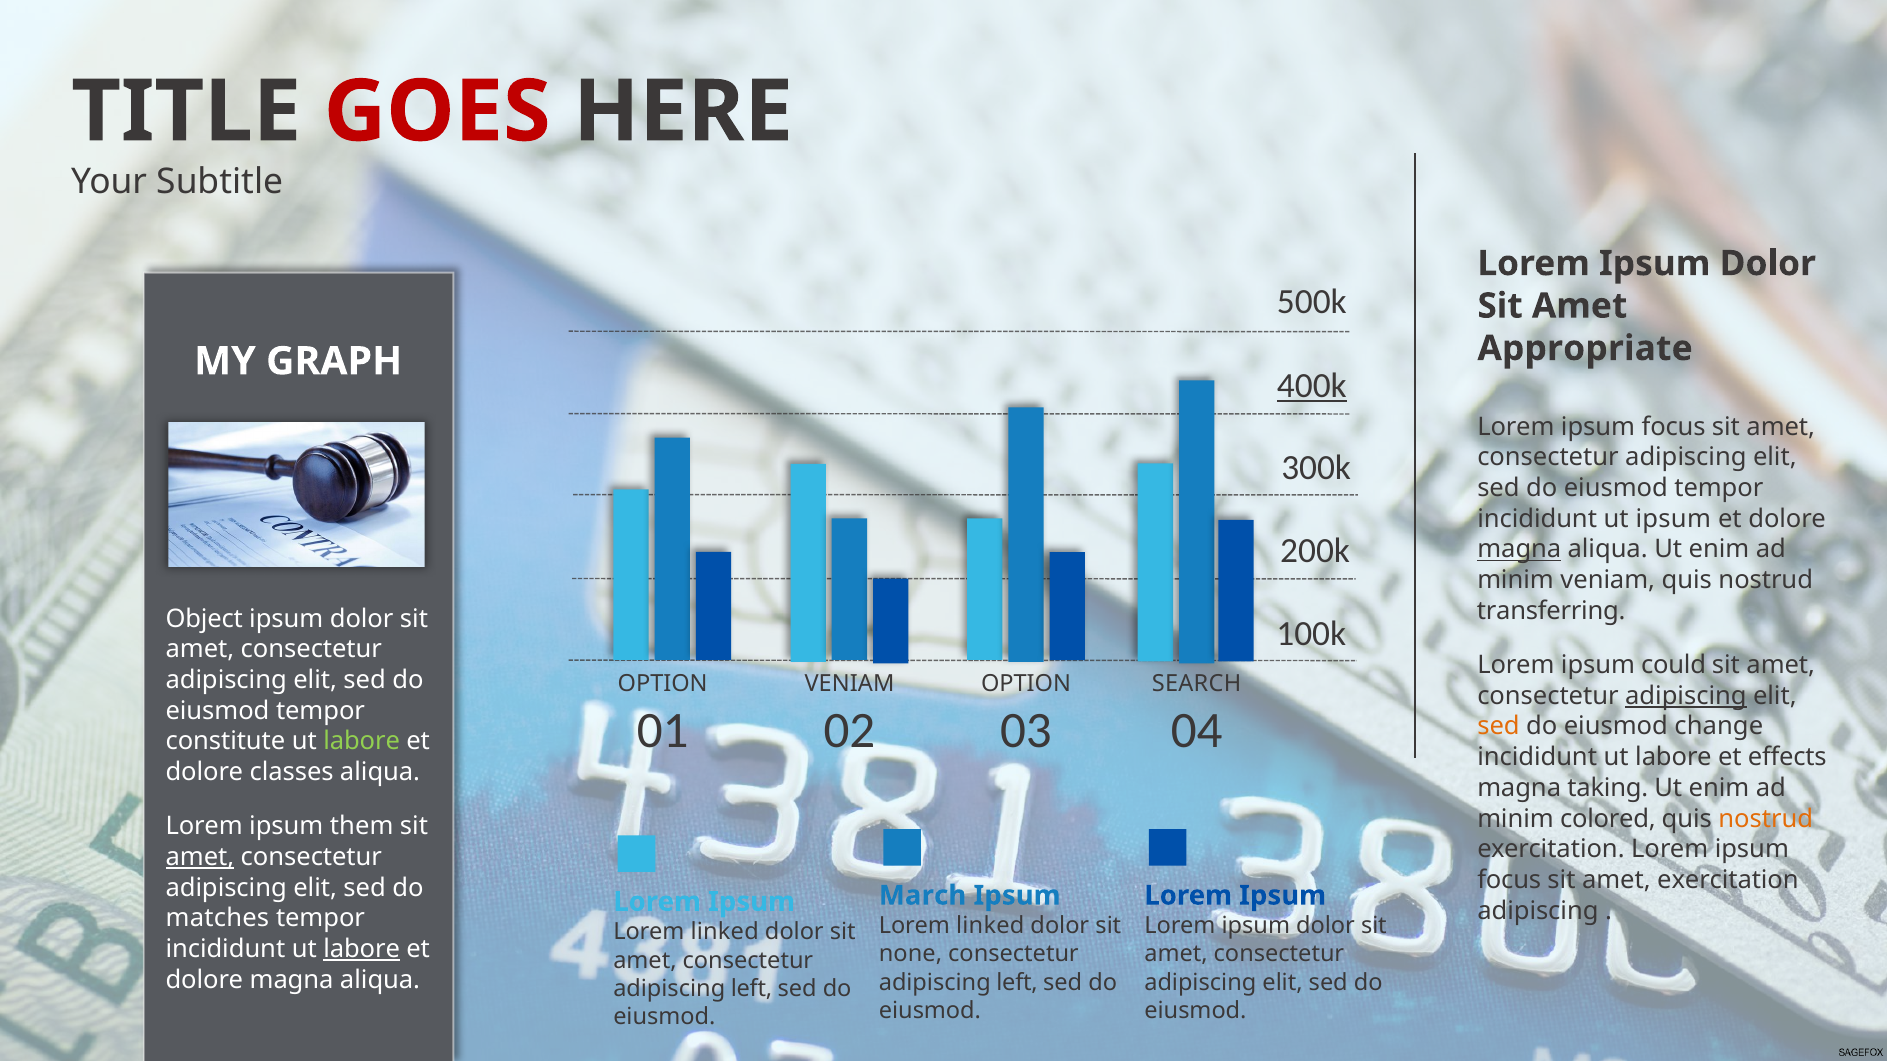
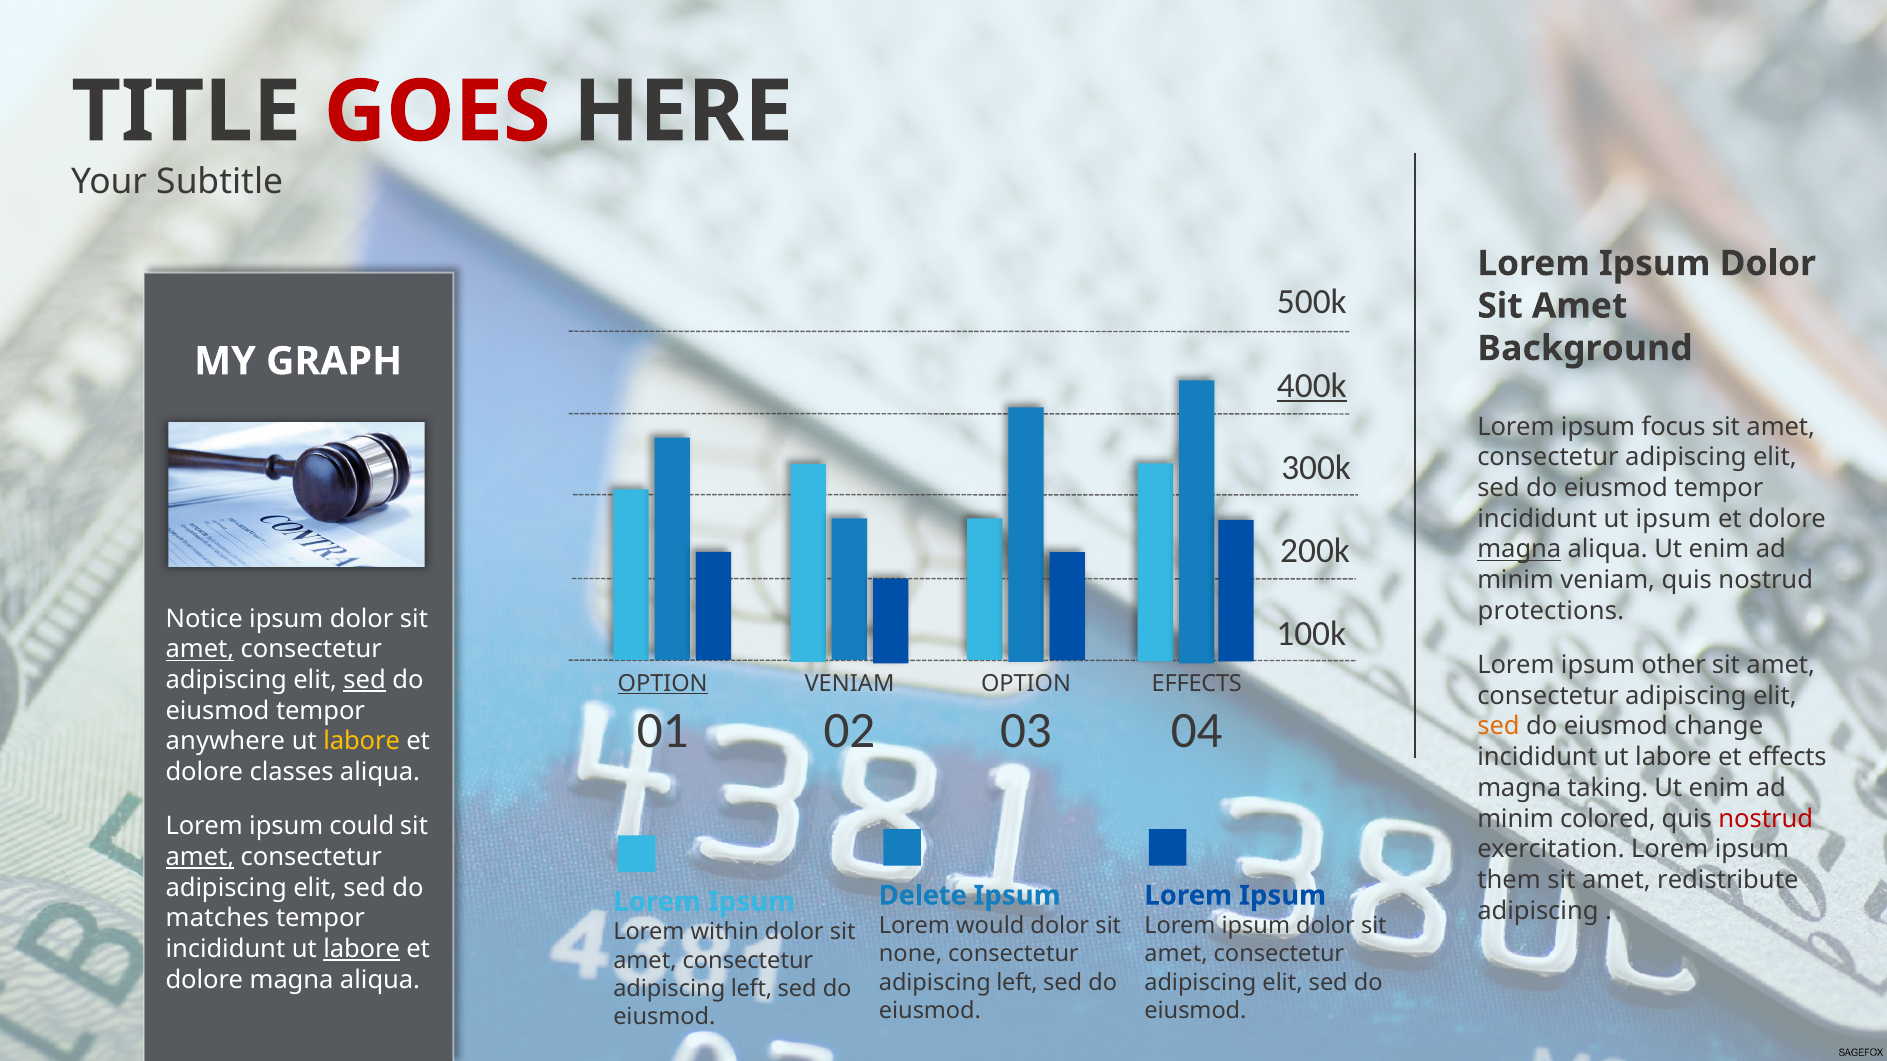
Appropriate: Appropriate -> Background
transferring: transferring -> protections
Object: Object -> Notice
amet at (200, 650) underline: none -> present
could: could -> other
sed at (365, 680) underline: none -> present
OPTION at (663, 684) underline: none -> present
SEARCH at (1197, 684): SEARCH -> EFFECTS
adipiscing at (1686, 696) underline: present -> none
constitute: constitute -> anywhere
labore at (362, 742) colour: light green -> yellow
nostrud at (1766, 819) colour: orange -> red
them: them -> could
focus at (1509, 880): focus -> them
amet exercitation: exercitation -> redistribute
March: March -> Delete
linked at (990, 926): linked -> would
linked at (725, 932): linked -> within
